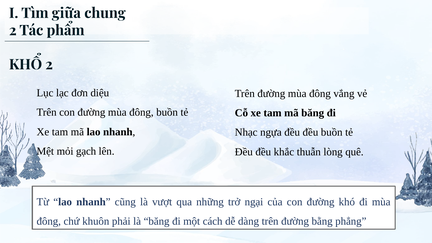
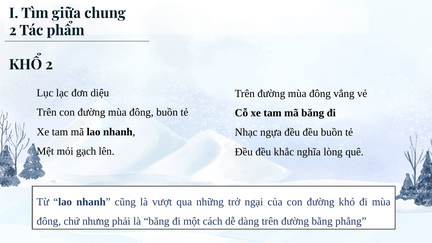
thuẫn: thuẫn -> nghĩa
khuôn: khuôn -> nhưng
